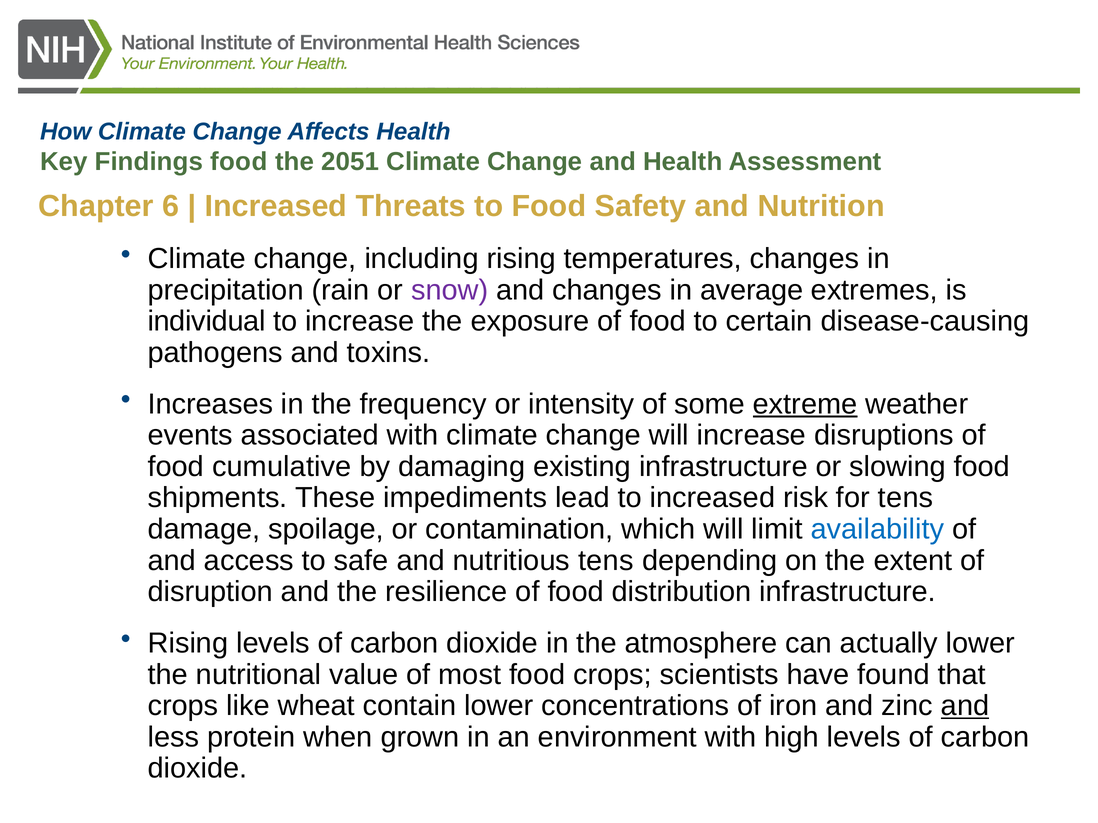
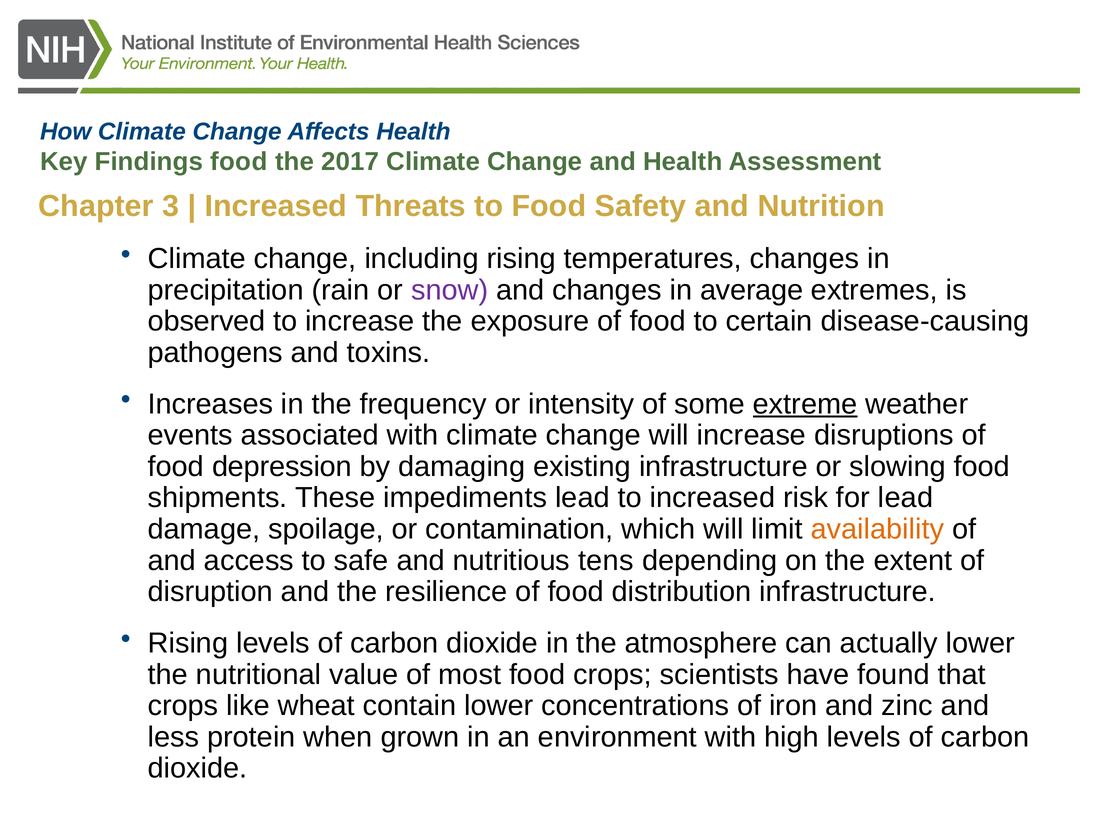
2051: 2051 -> 2017
6: 6 -> 3
individual: individual -> observed
cumulative: cumulative -> depression
for tens: tens -> lead
availability colour: blue -> orange
and at (965, 706) underline: present -> none
